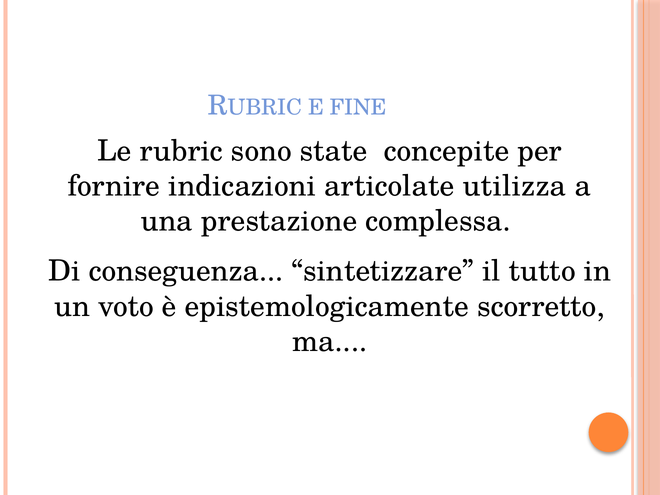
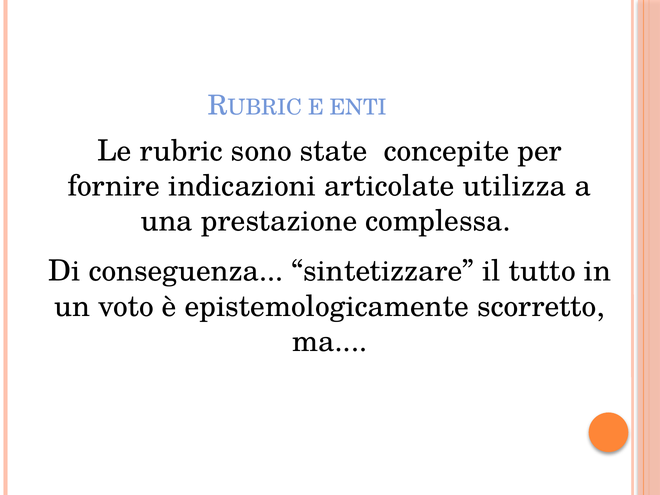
FINE: FINE -> ENTI
